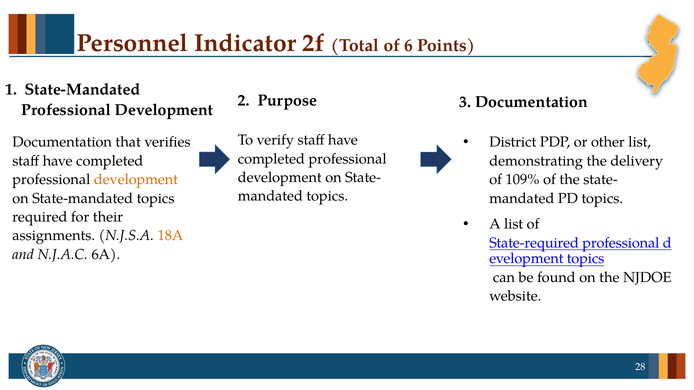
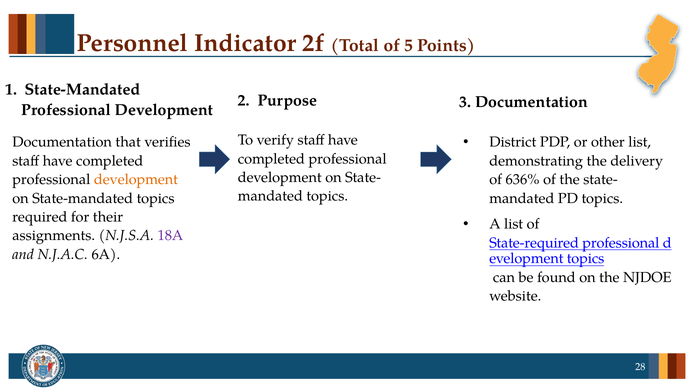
6: 6 -> 5
109%: 109% -> 636%
18A colour: orange -> purple
